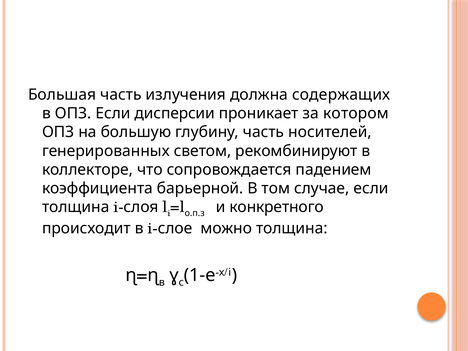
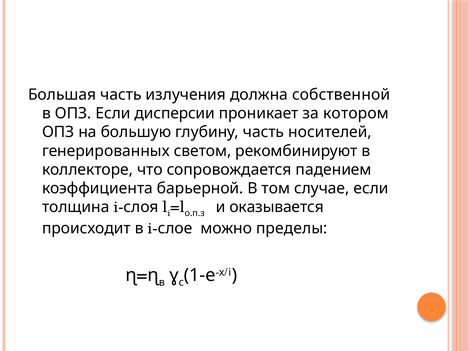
содержащих: содержащих -> собственной
конкретного: конкретного -> оказывается
можно толщина: толщина -> пределы
